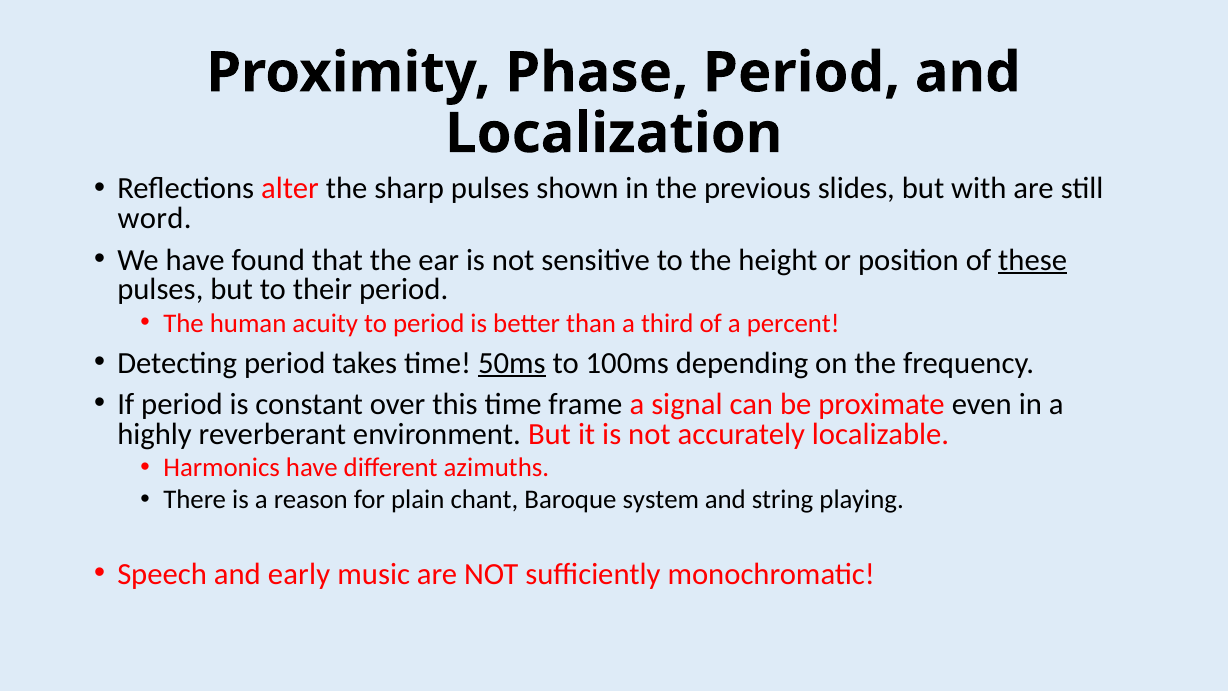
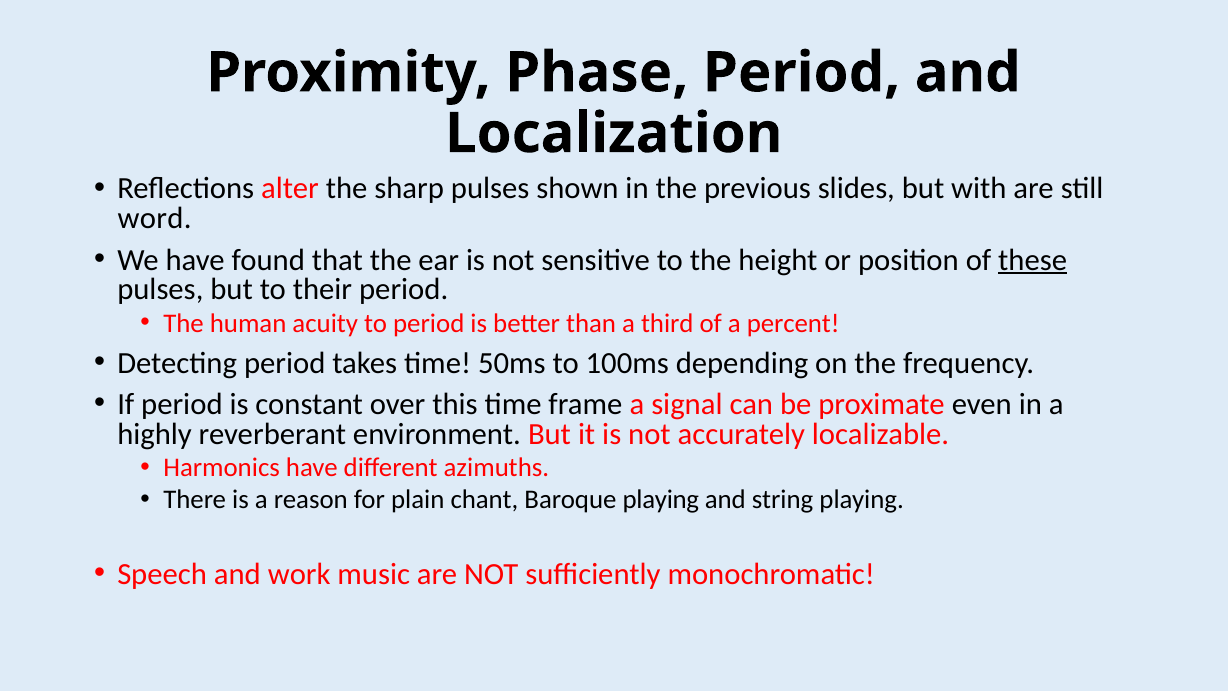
50ms underline: present -> none
Baroque system: system -> playing
early: early -> work
